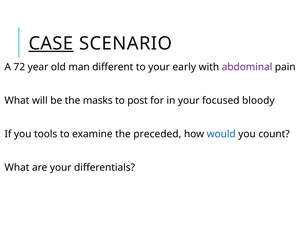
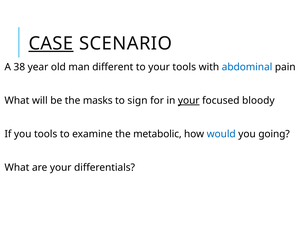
72: 72 -> 38
your early: early -> tools
abdominal colour: purple -> blue
post: post -> sign
your at (189, 100) underline: none -> present
preceded: preceded -> metabolic
count: count -> going
